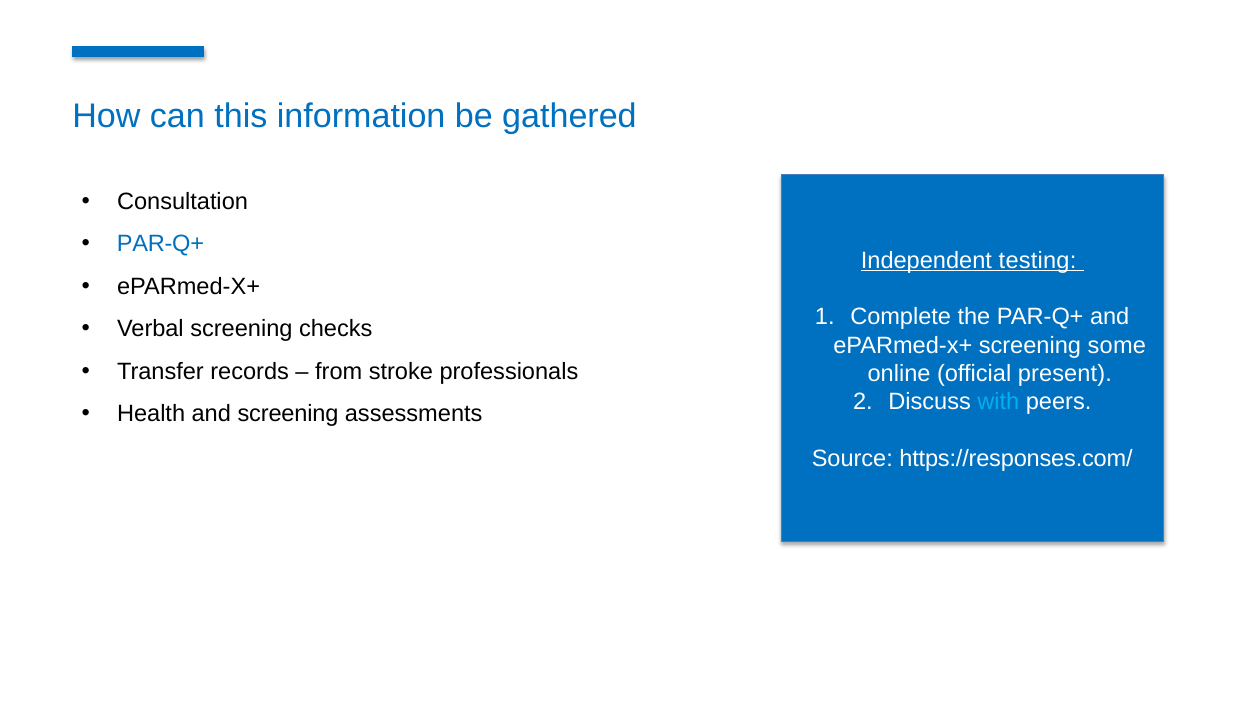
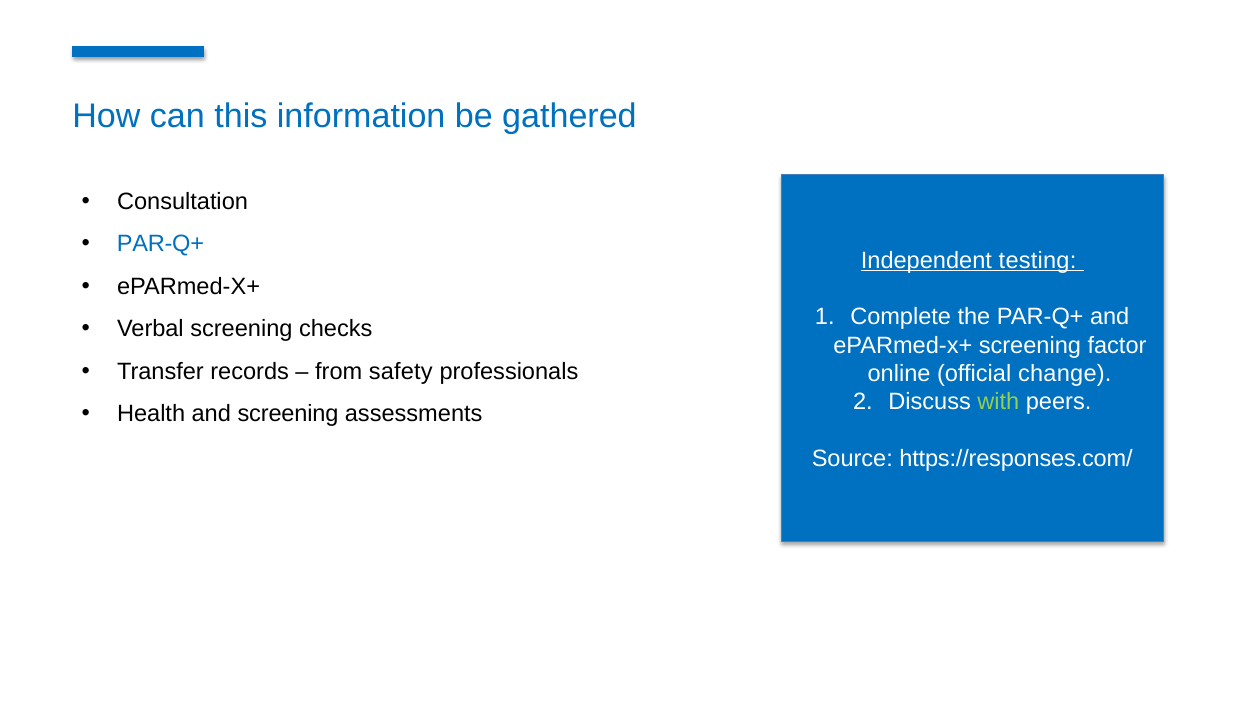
some: some -> factor
stroke: stroke -> safety
present: present -> change
with colour: light blue -> light green
